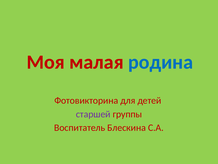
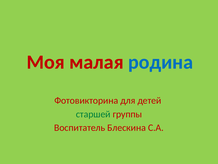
старшей colour: purple -> green
